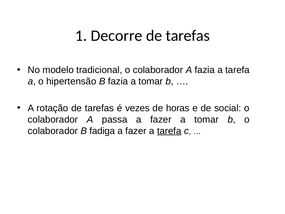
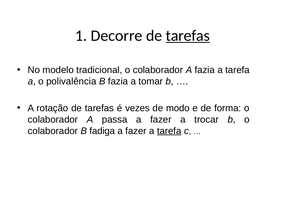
tarefas at (188, 36) underline: none -> present
hipertensão: hipertensão -> polivalência
horas: horas -> modo
social: social -> forma
fazer a tomar: tomar -> trocar
